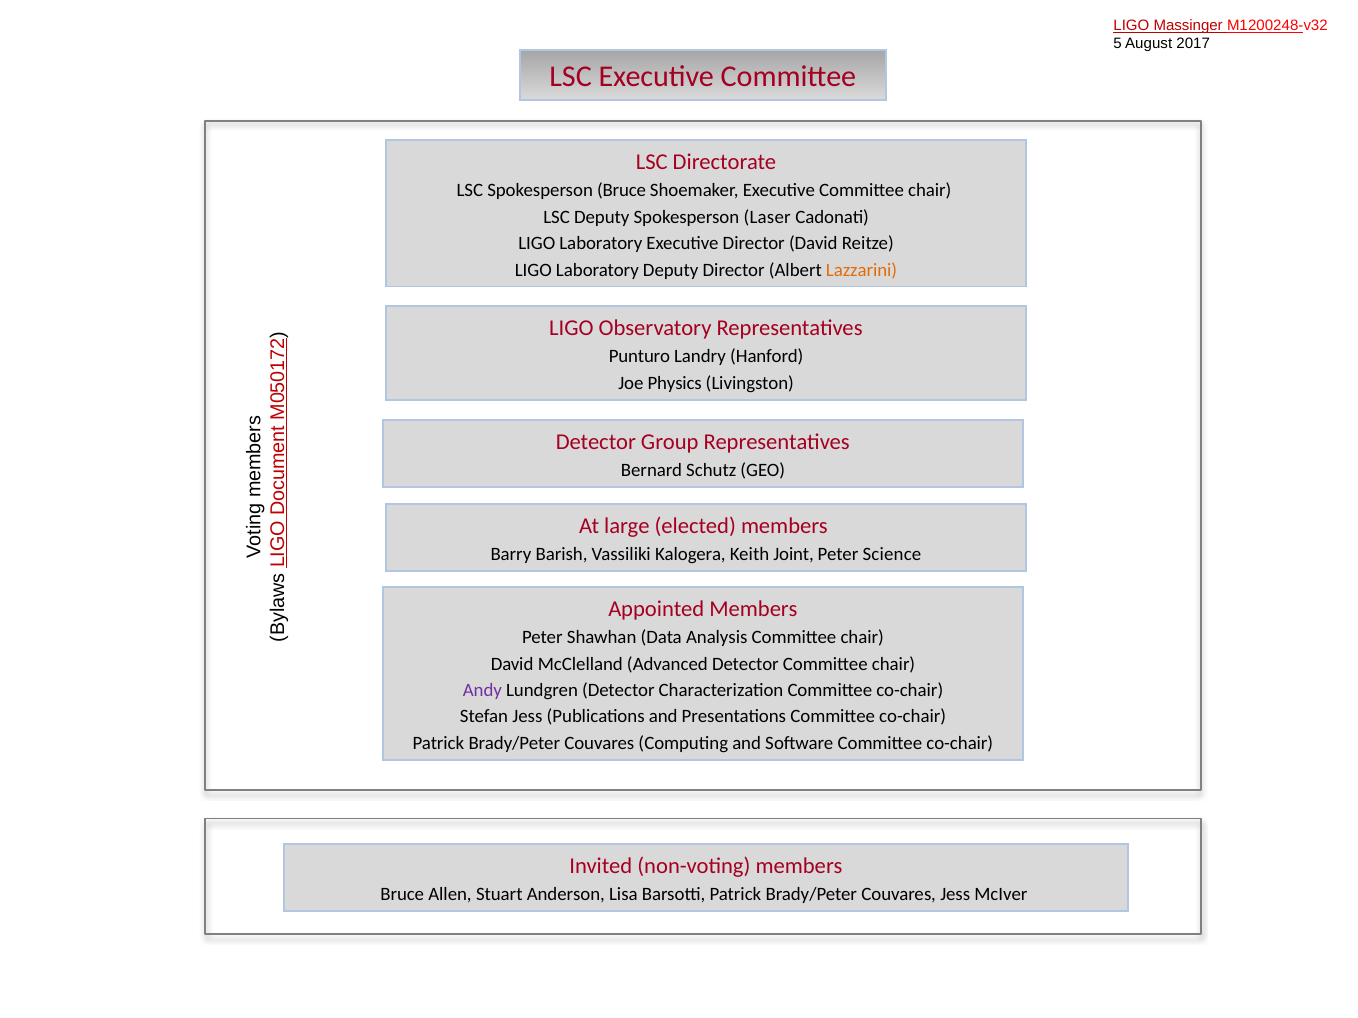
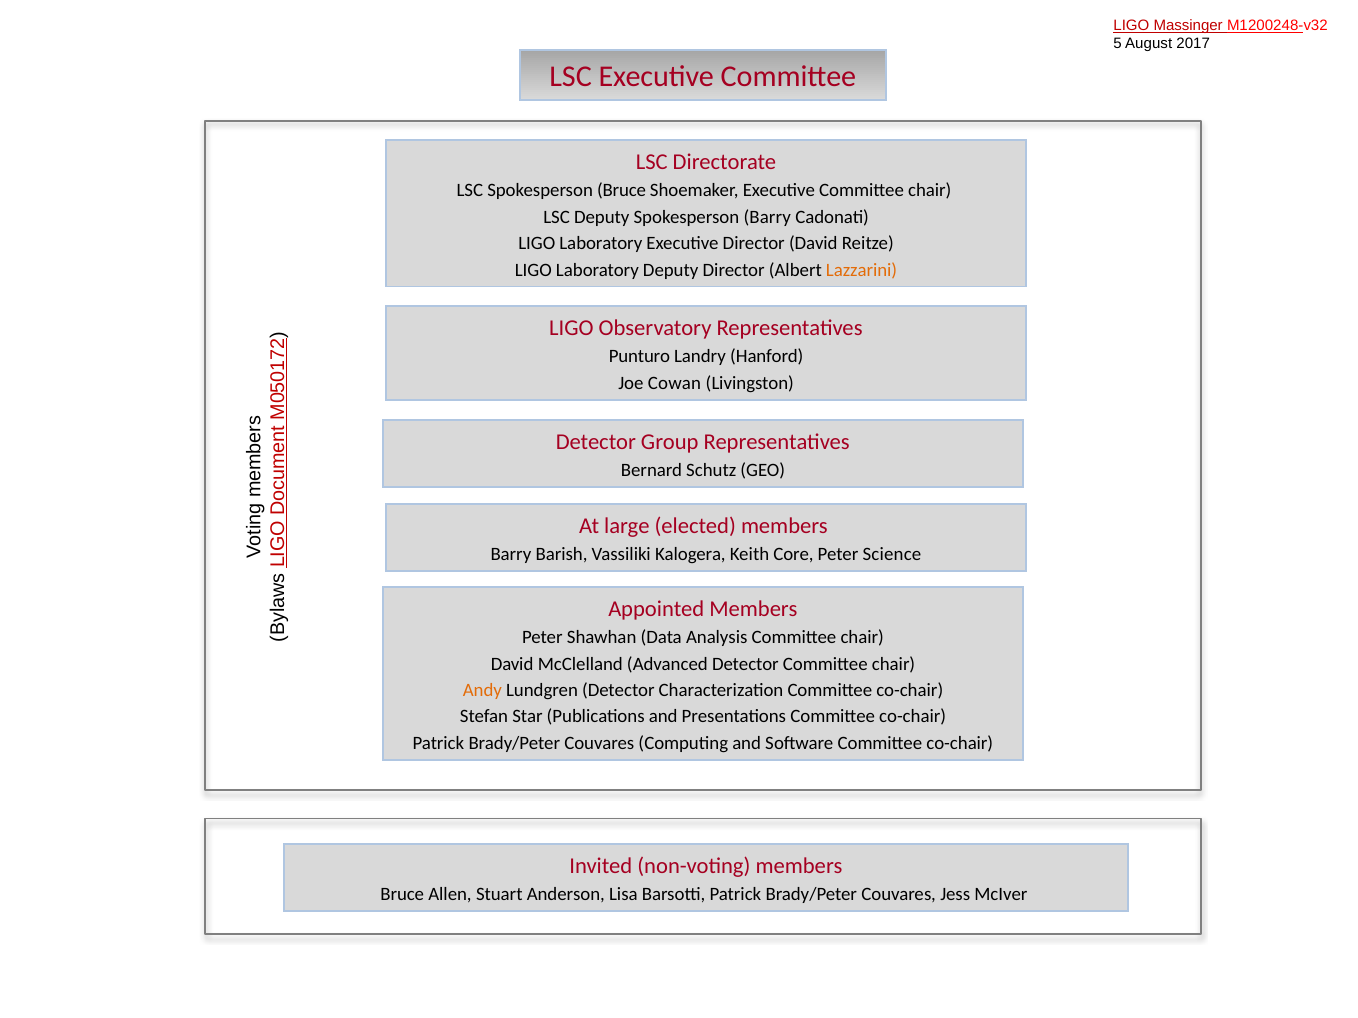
Spokesperson Laser: Laser -> Barry
Physics: Physics -> Cowan
Joint: Joint -> Core
Andy colour: purple -> orange
Stefan Jess: Jess -> Star
